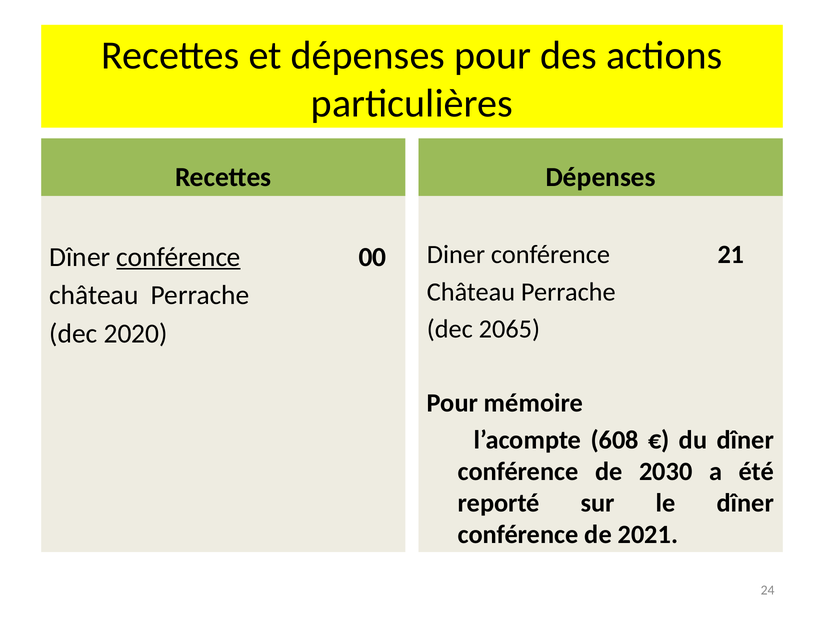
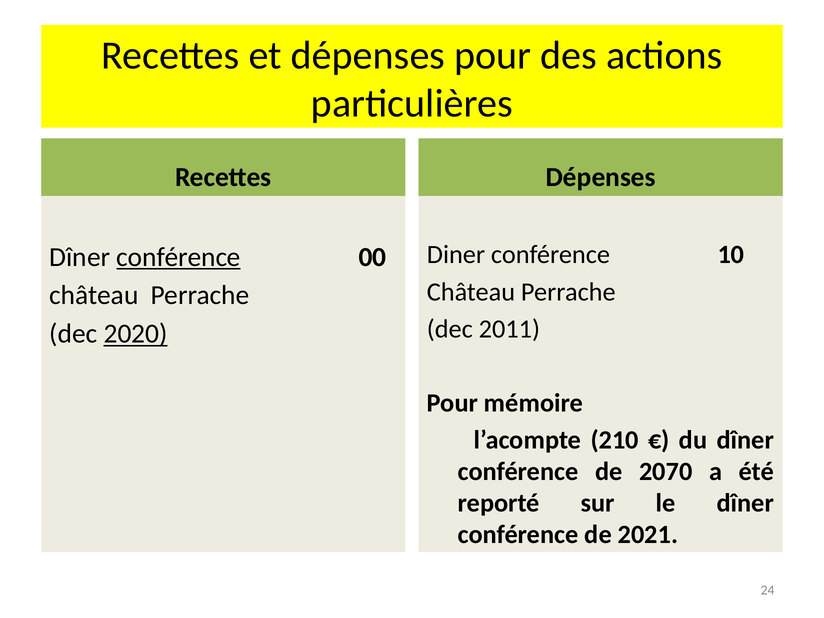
21: 21 -> 10
2065: 2065 -> 2011
2020 underline: none -> present
608: 608 -> 210
2030: 2030 -> 2070
